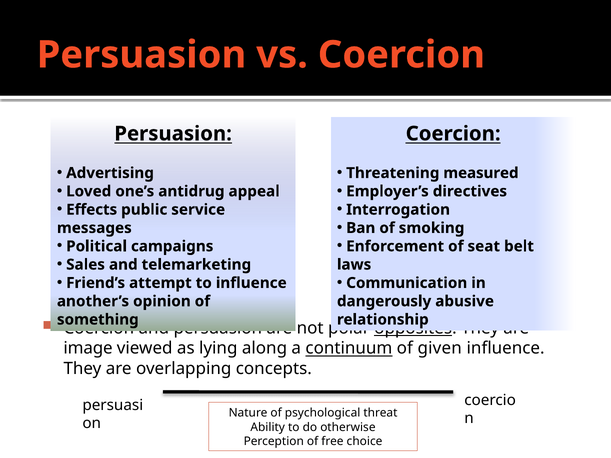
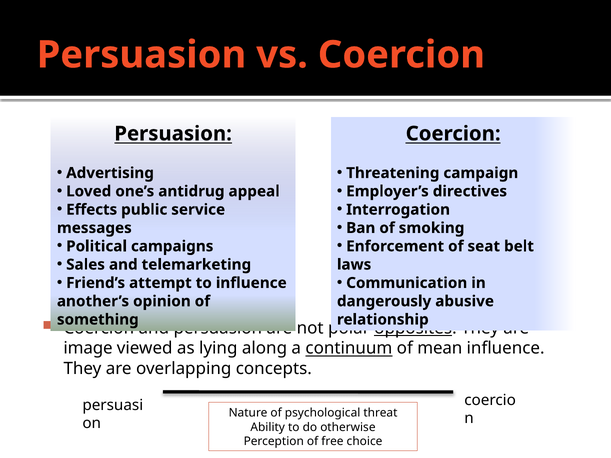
measured: measured -> campaign
given: given -> mean
